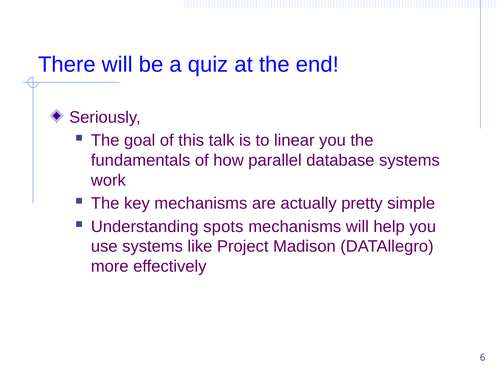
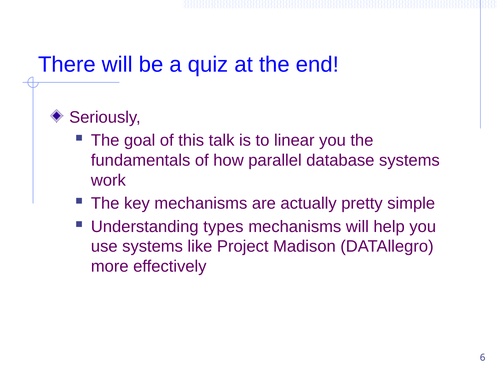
spots: spots -> types
